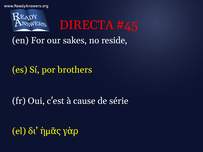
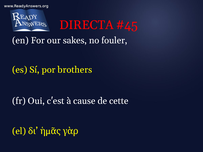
reside: reside -> fouler
série: série -> cette
